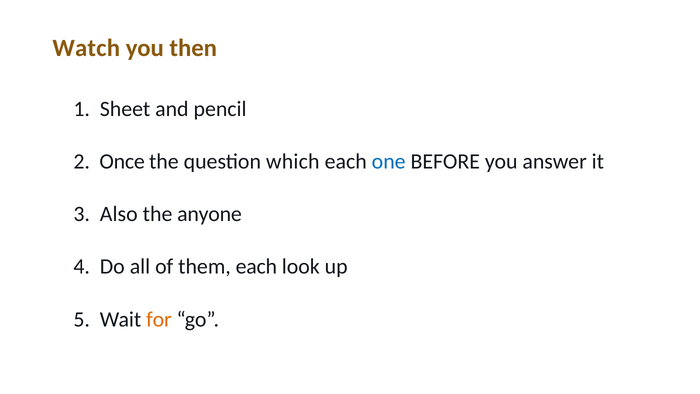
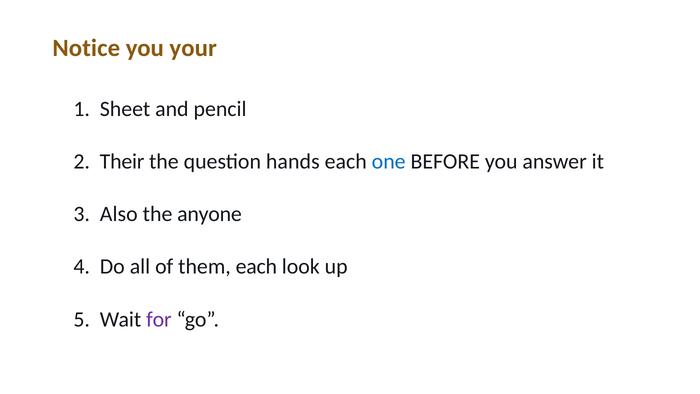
Watch: Watch -> Notice
then: then -> your
Once: Once -> Their
which: which -> hands
for colour: orange -> purple
